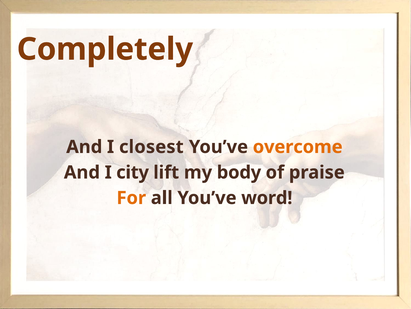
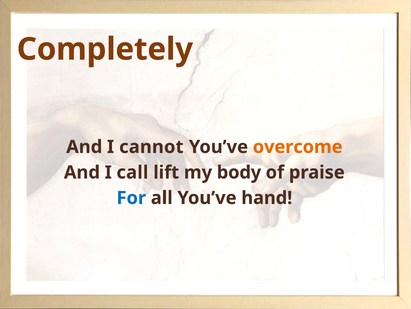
closest: closest -> cannot
city: city -> call
For colour: orange -> blue
word: word -> hand
